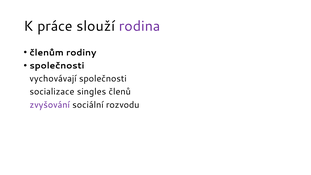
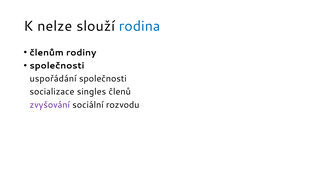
práce: práce -> nelze
rodina colour: purple -> blue
vychovávají: vychovávají -> uspořádání
